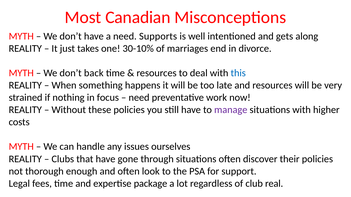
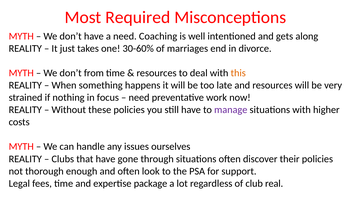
Canadian: Canadian -> Required
Supports: Supports -> Coaching
30-10%: 30-10% -> 30-60%
back: back -> from
this colour: blue -> orange
